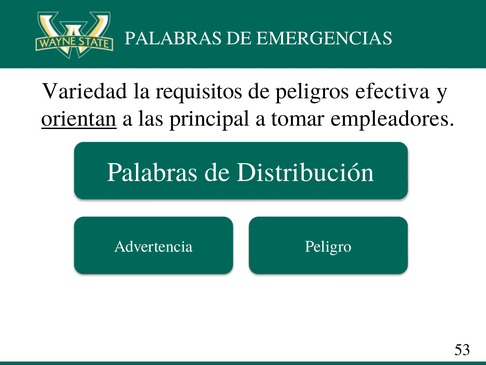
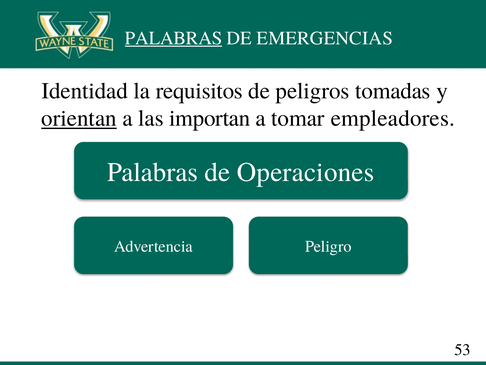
PALABRAS at (174, 38) underline: none -> present
Variedad: Variedad -> Identidad
efectiva: efectiva -> tomadas
principal: principal -> importan
Distribución: Distribución -> Operaciones
